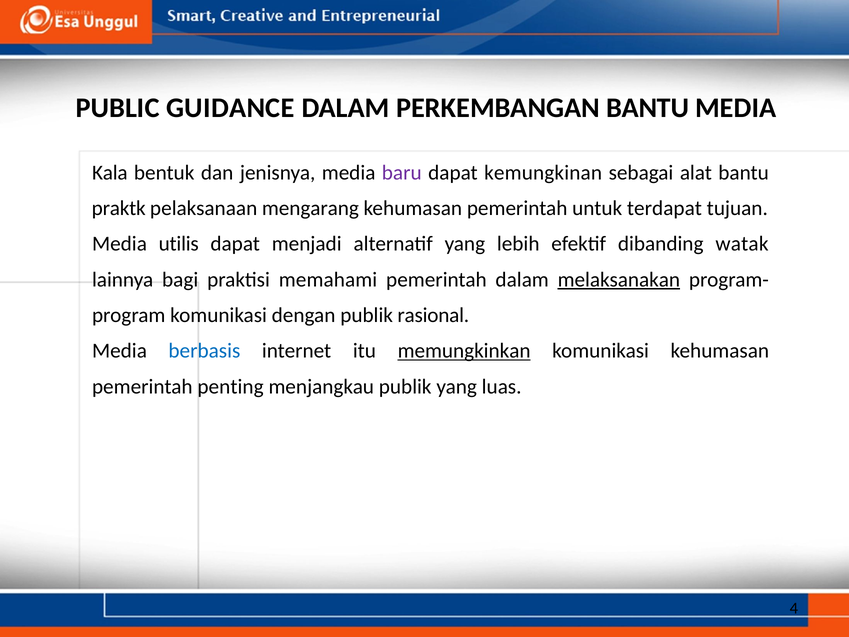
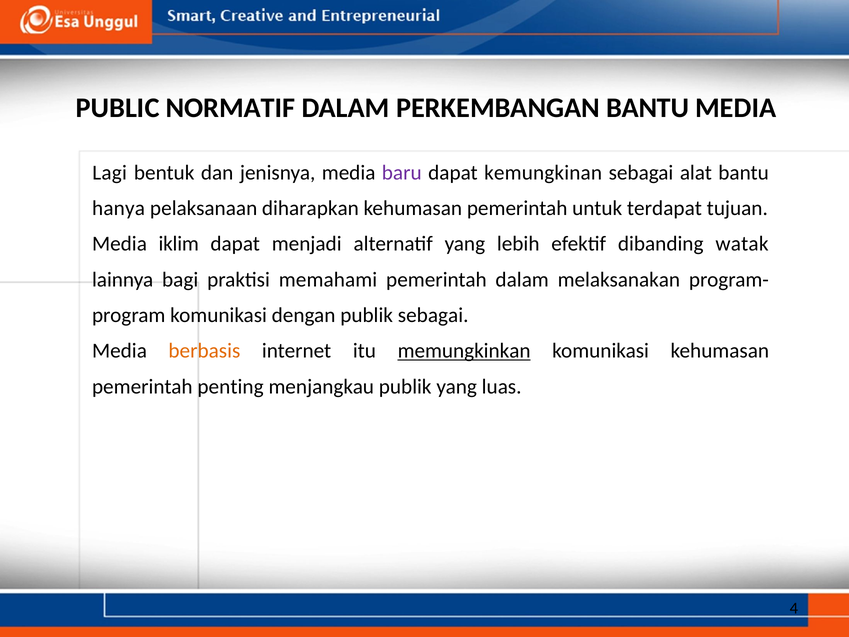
GUIDANCE: GUIDANCE -> NORMATIF
Kala: Kala -> Lagi
praktk: praktk -> hanya
mengarang: mengarang -> diharapkan
utilis: utilis -> iklim
melaksanakan underline: present -> none
publik rasional: rasional -> sebagai
berbasis colour: blue -> orange
